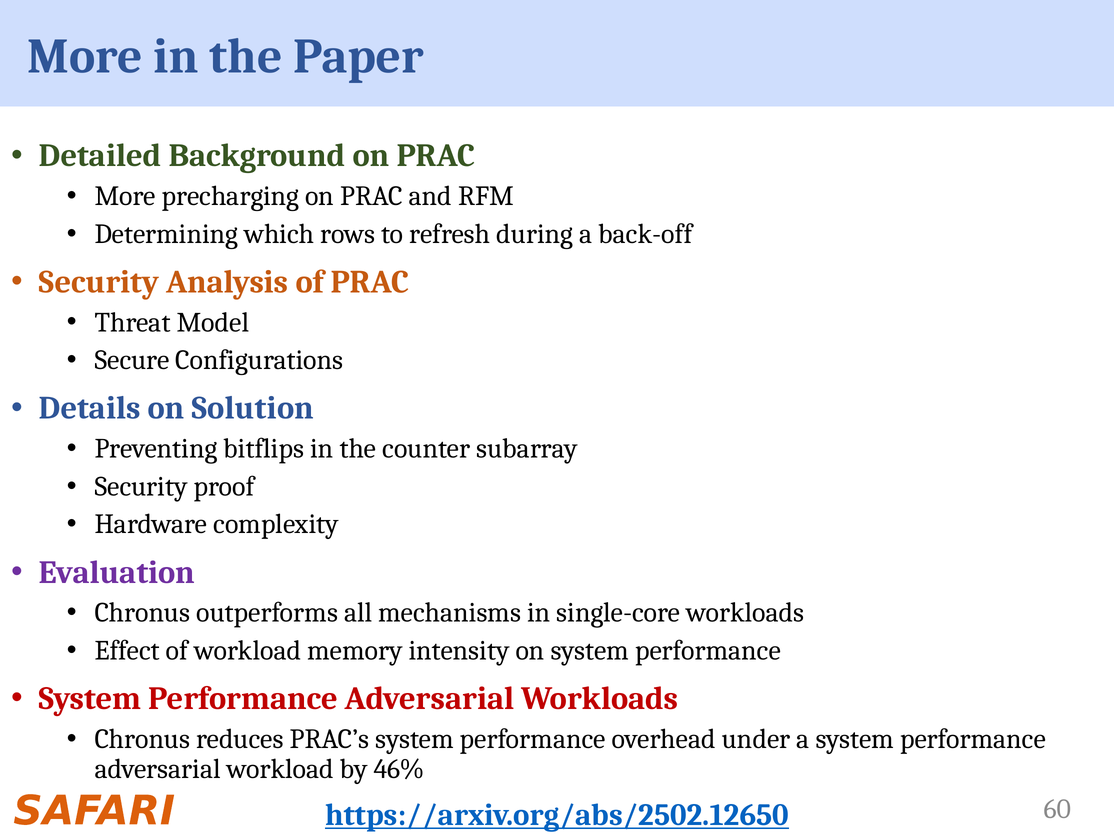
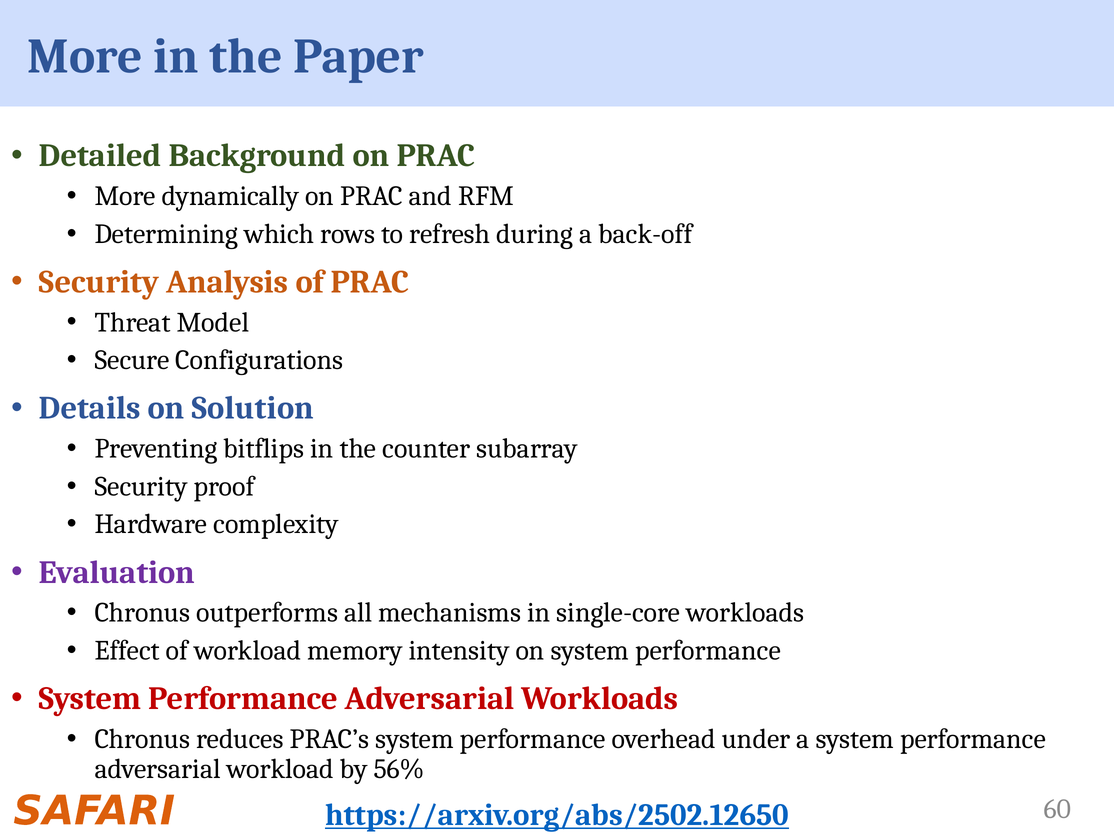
precharging: precharging -> dynamically
46%: 46% -> 56%
